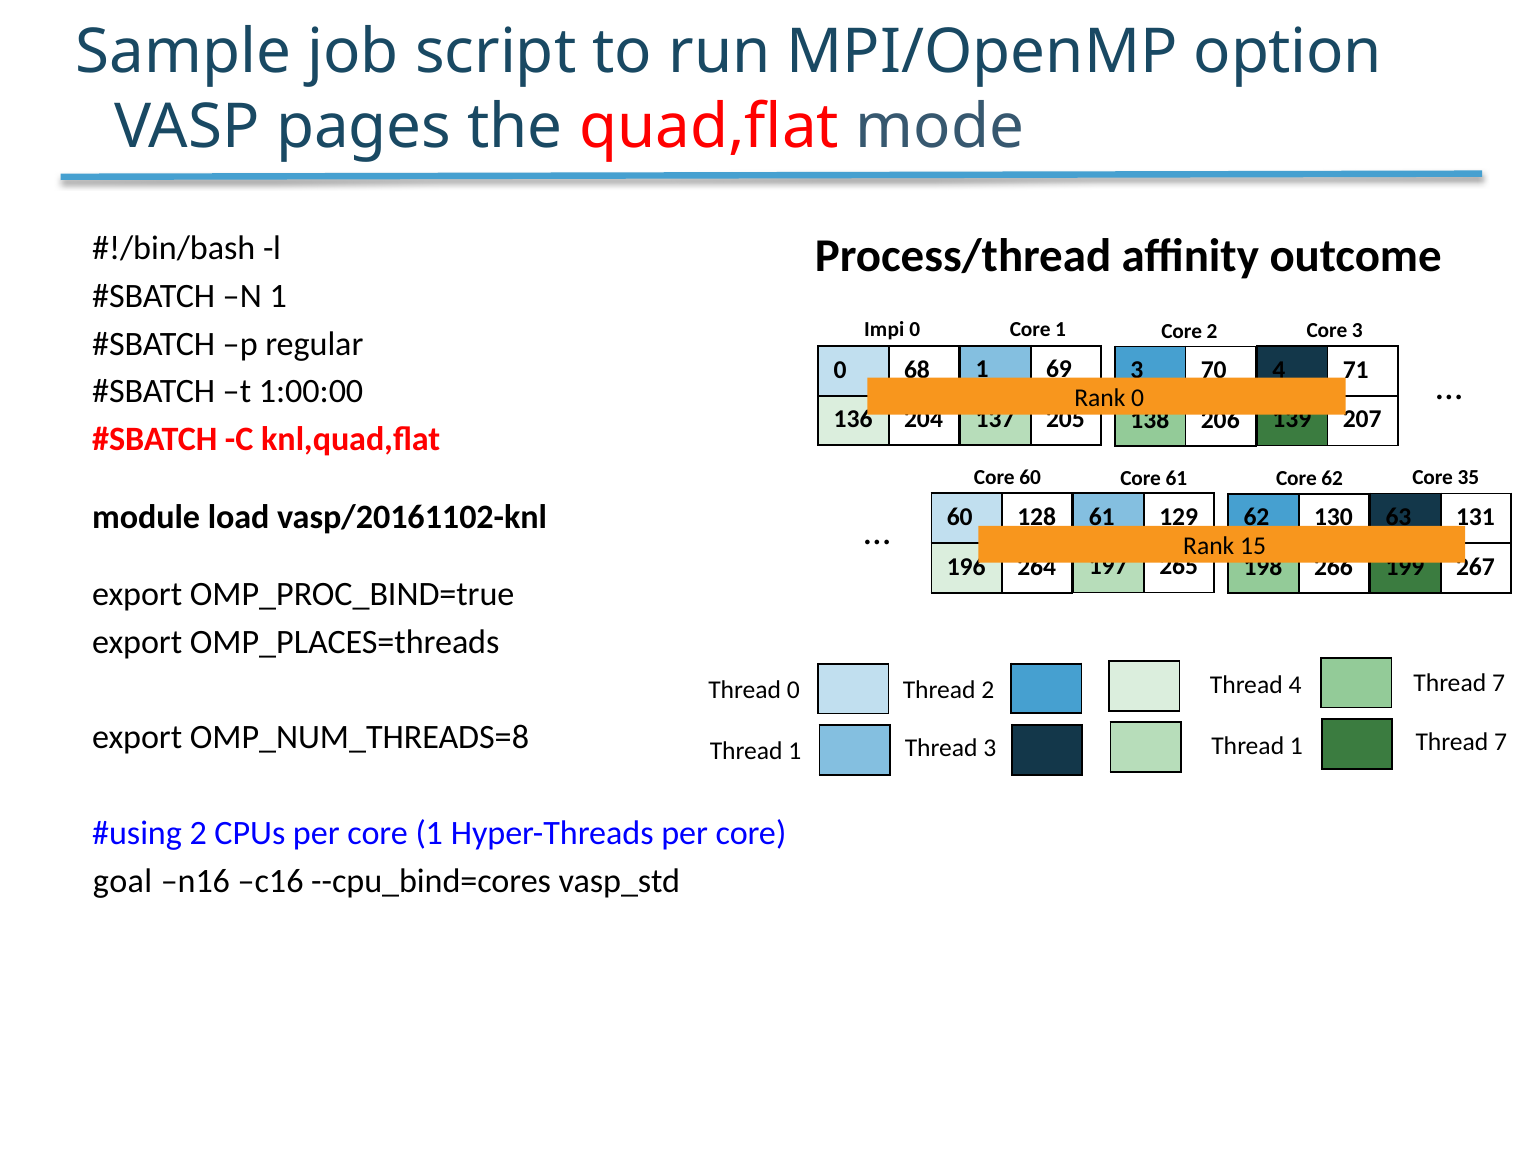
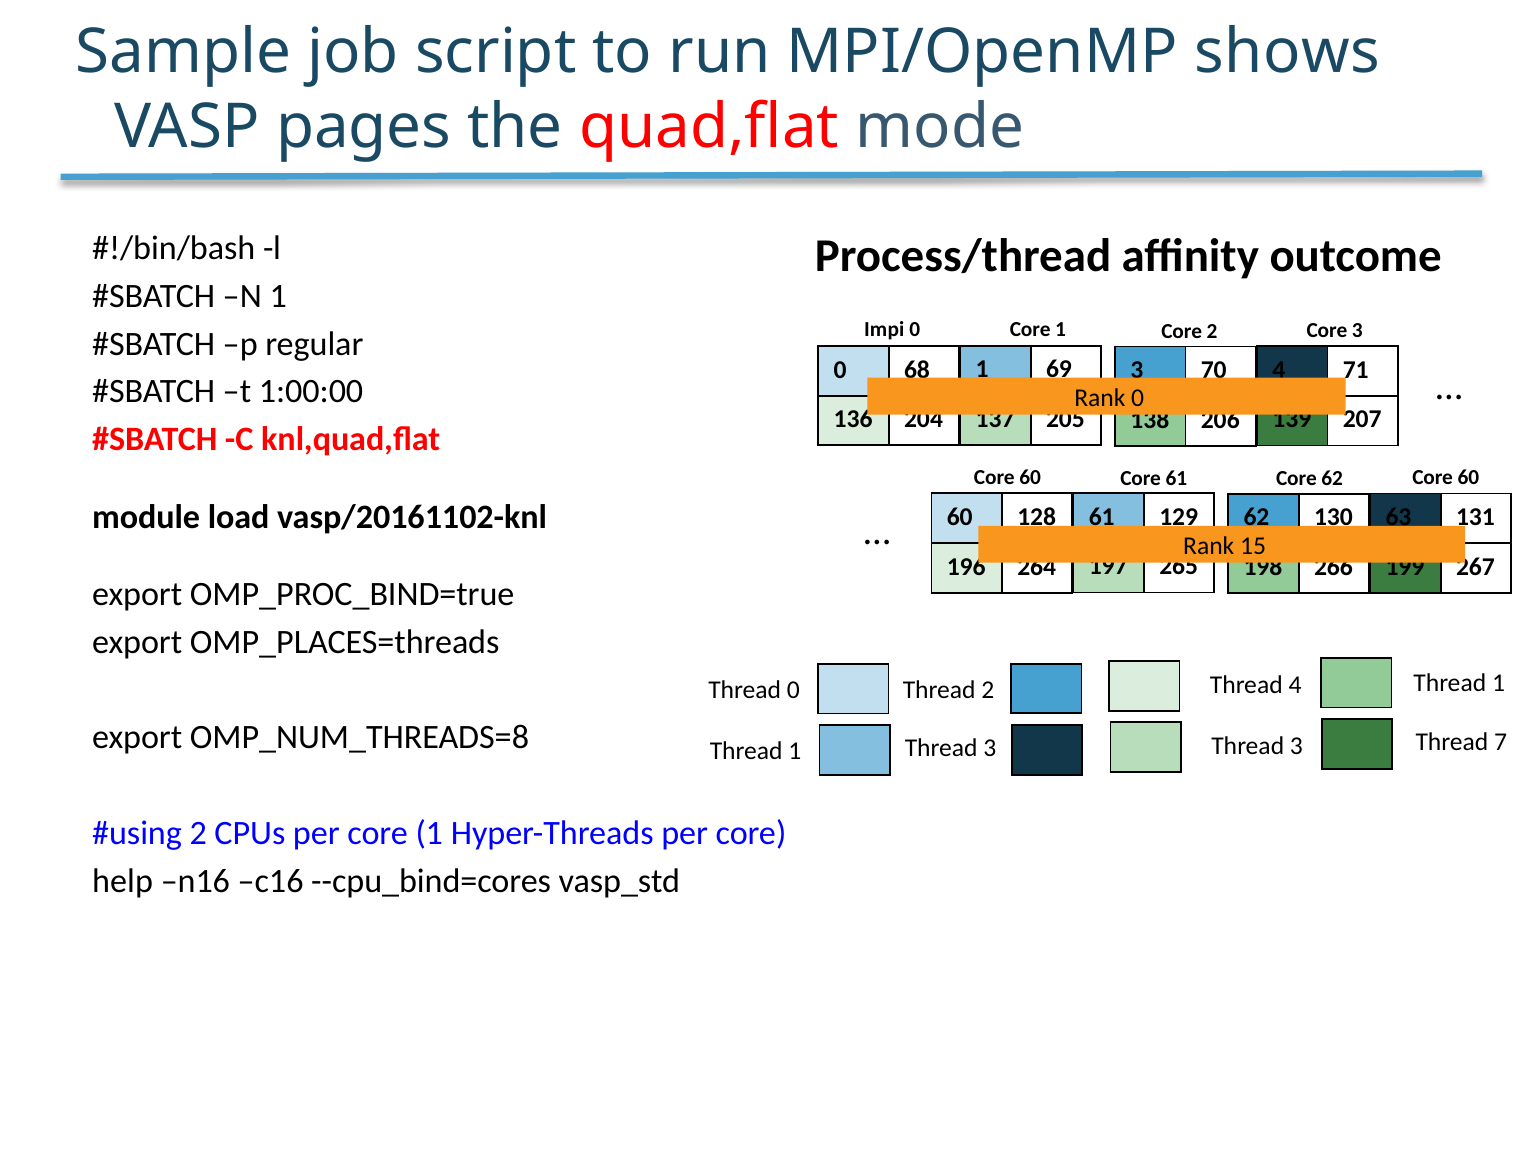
option: option -> shows
62 Core 35: 35 -> 60
7 at (1498, 683): 7 -> 1
1 at (1296, 746): 1 -> 3
goal: goal -> help
